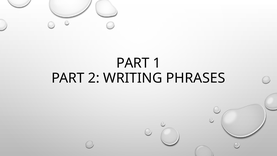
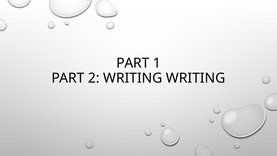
WRITING PHRASES: PHRASES -> WRITING
